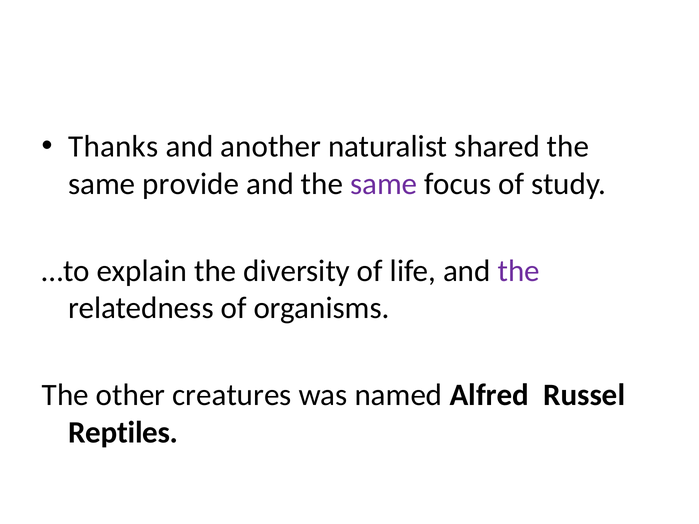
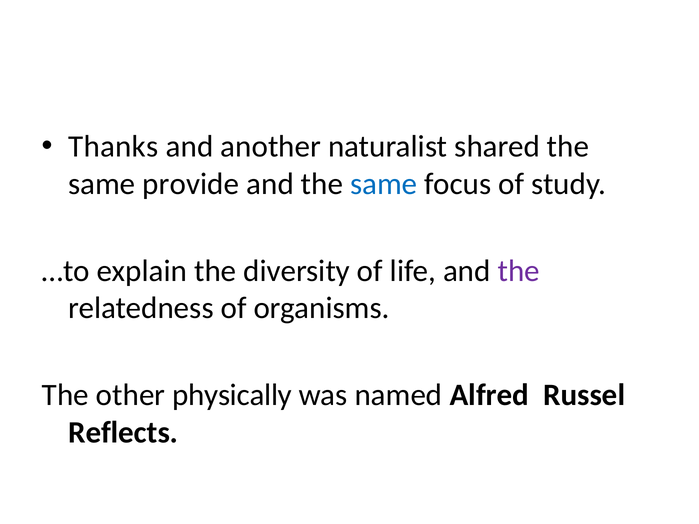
same at (384, 184) colour: purple -> blue
creatures: creatures -> physically
Reptiles: Reptiles -> Reflects
